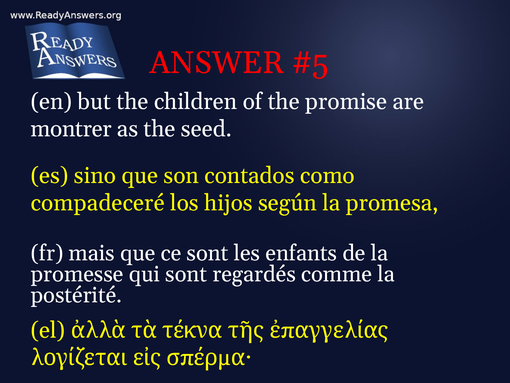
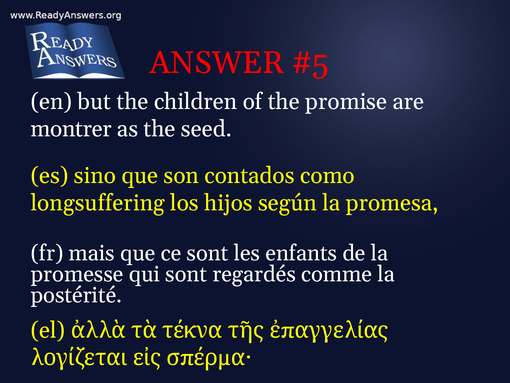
compadeceré: compadeceré -> longsuffering
